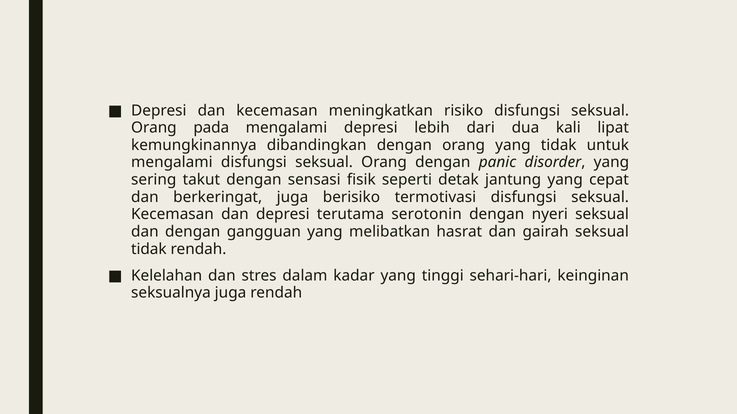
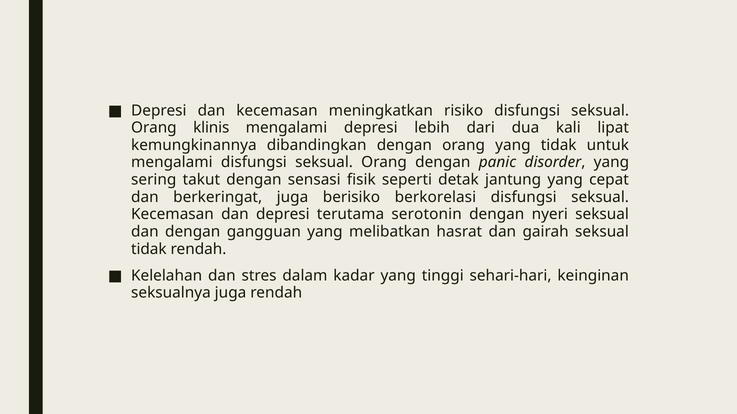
pada: pada -> klinis
termotivasi: termotivasi -> berkorelasi
